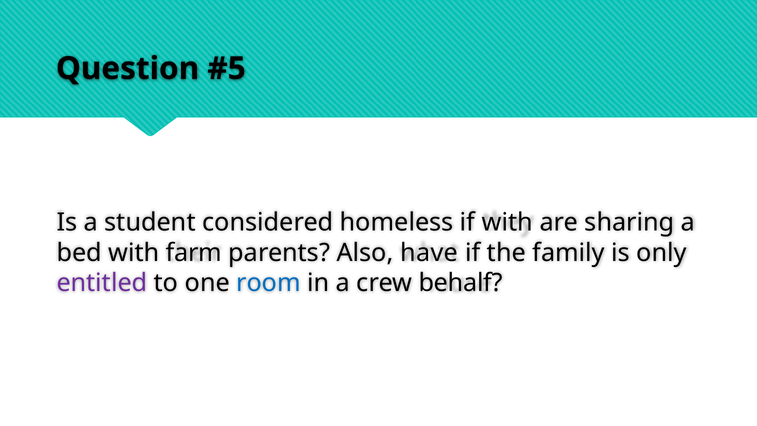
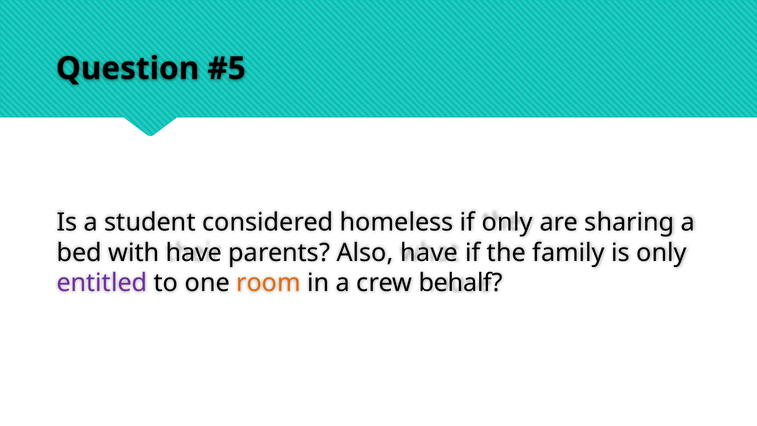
if with: with -> only
with farm: farm -> have
room colour: blue -> orange
